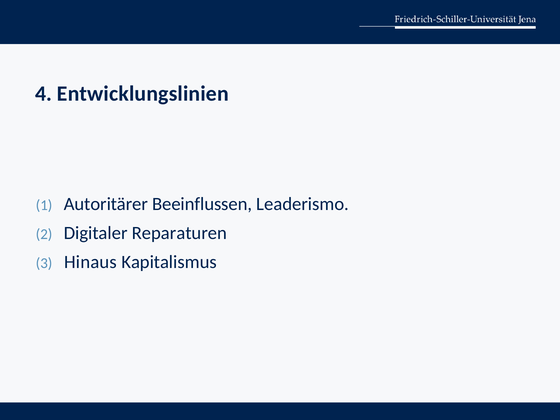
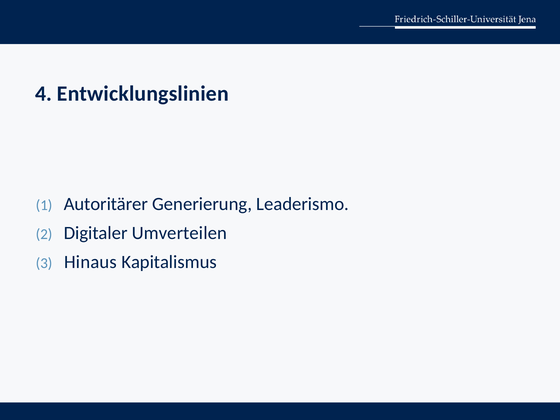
Beeinflussen: Beeinflussen -> Generierung
Reparaturen: Reparaturen -> Umverteilen
